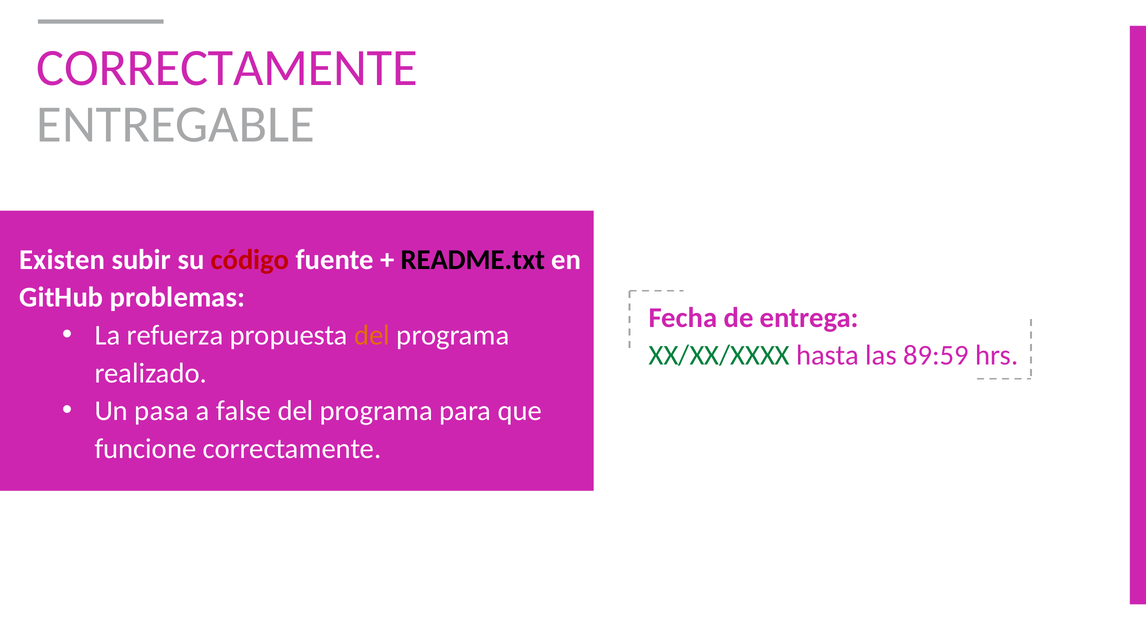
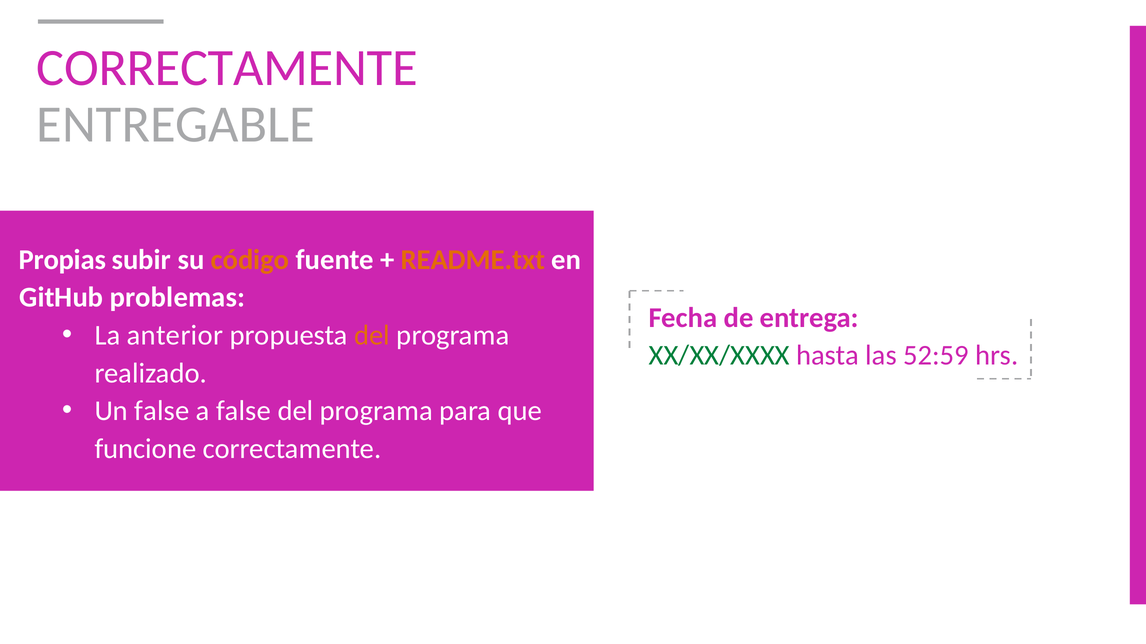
Existen: Existen -> Propias
código colour: red -> orange
README.txt colour: black -> orange
refuerza: refuerza -> anterior
89:59: 89:59 -> 52:59
Un pasa: pasa -> false
